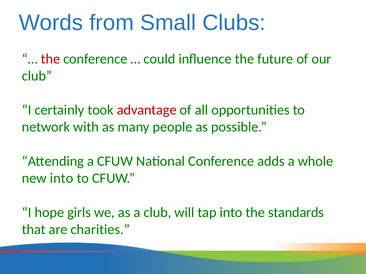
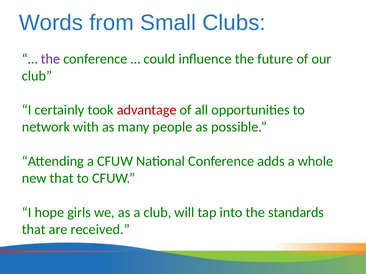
the at (51, 59) colour: red -> purple
new into: into -> that
charities: charities -> received
